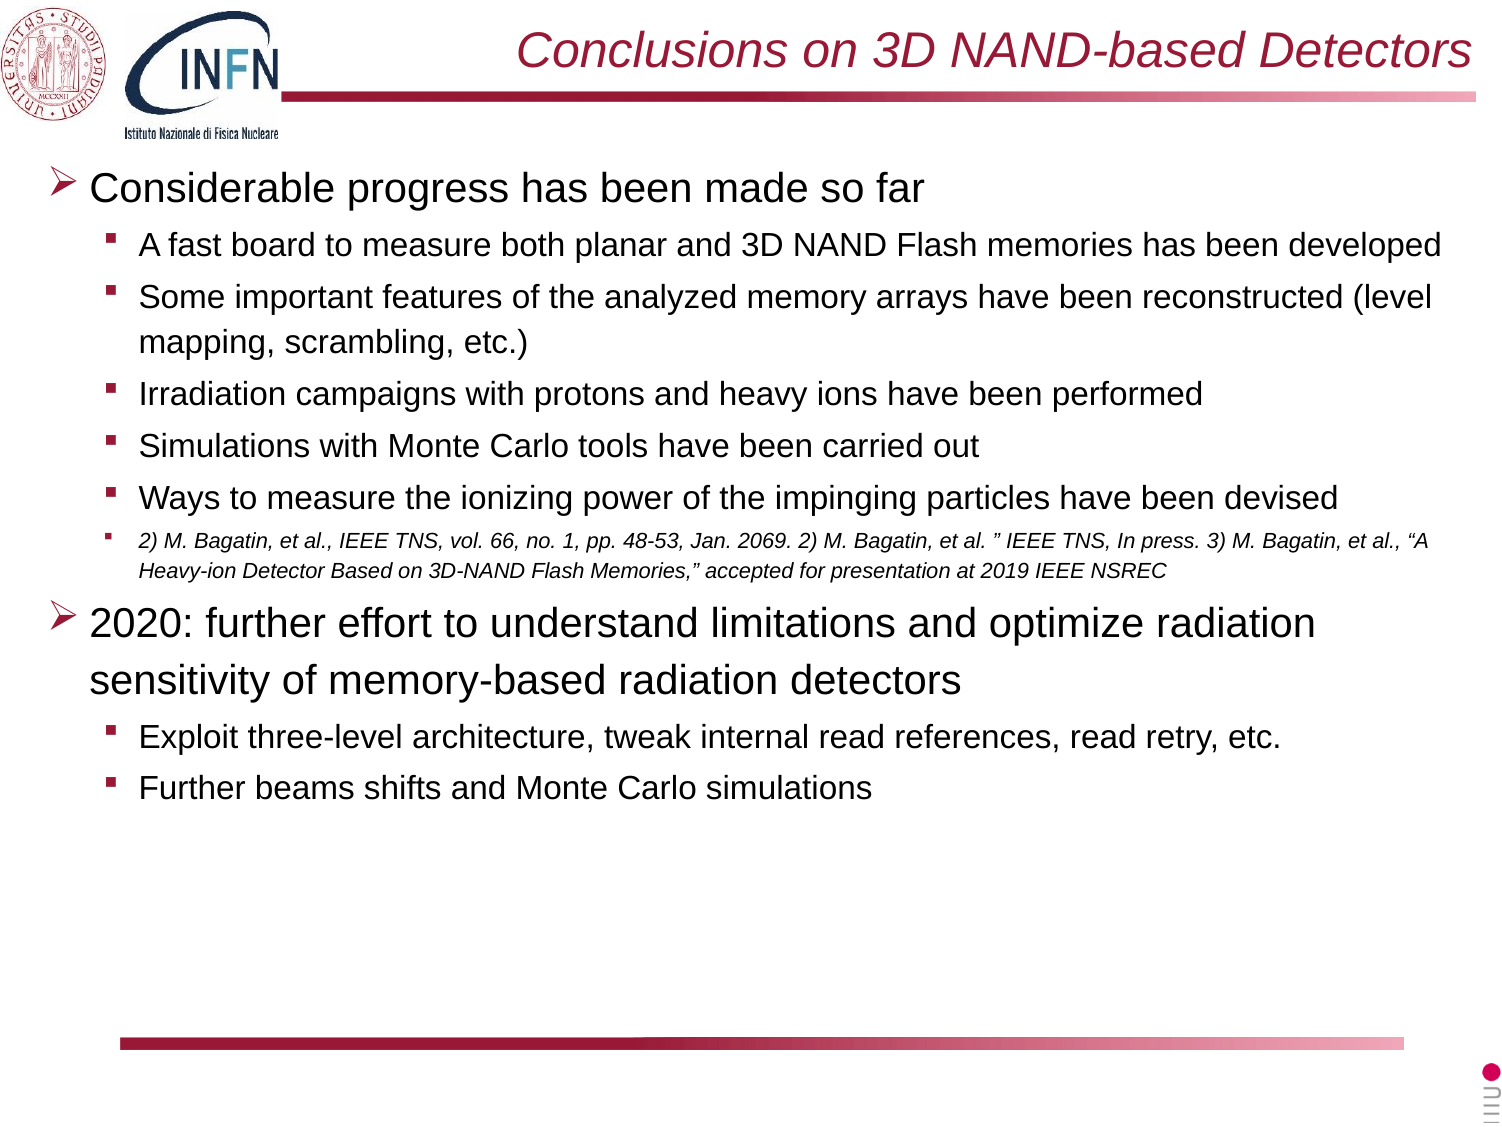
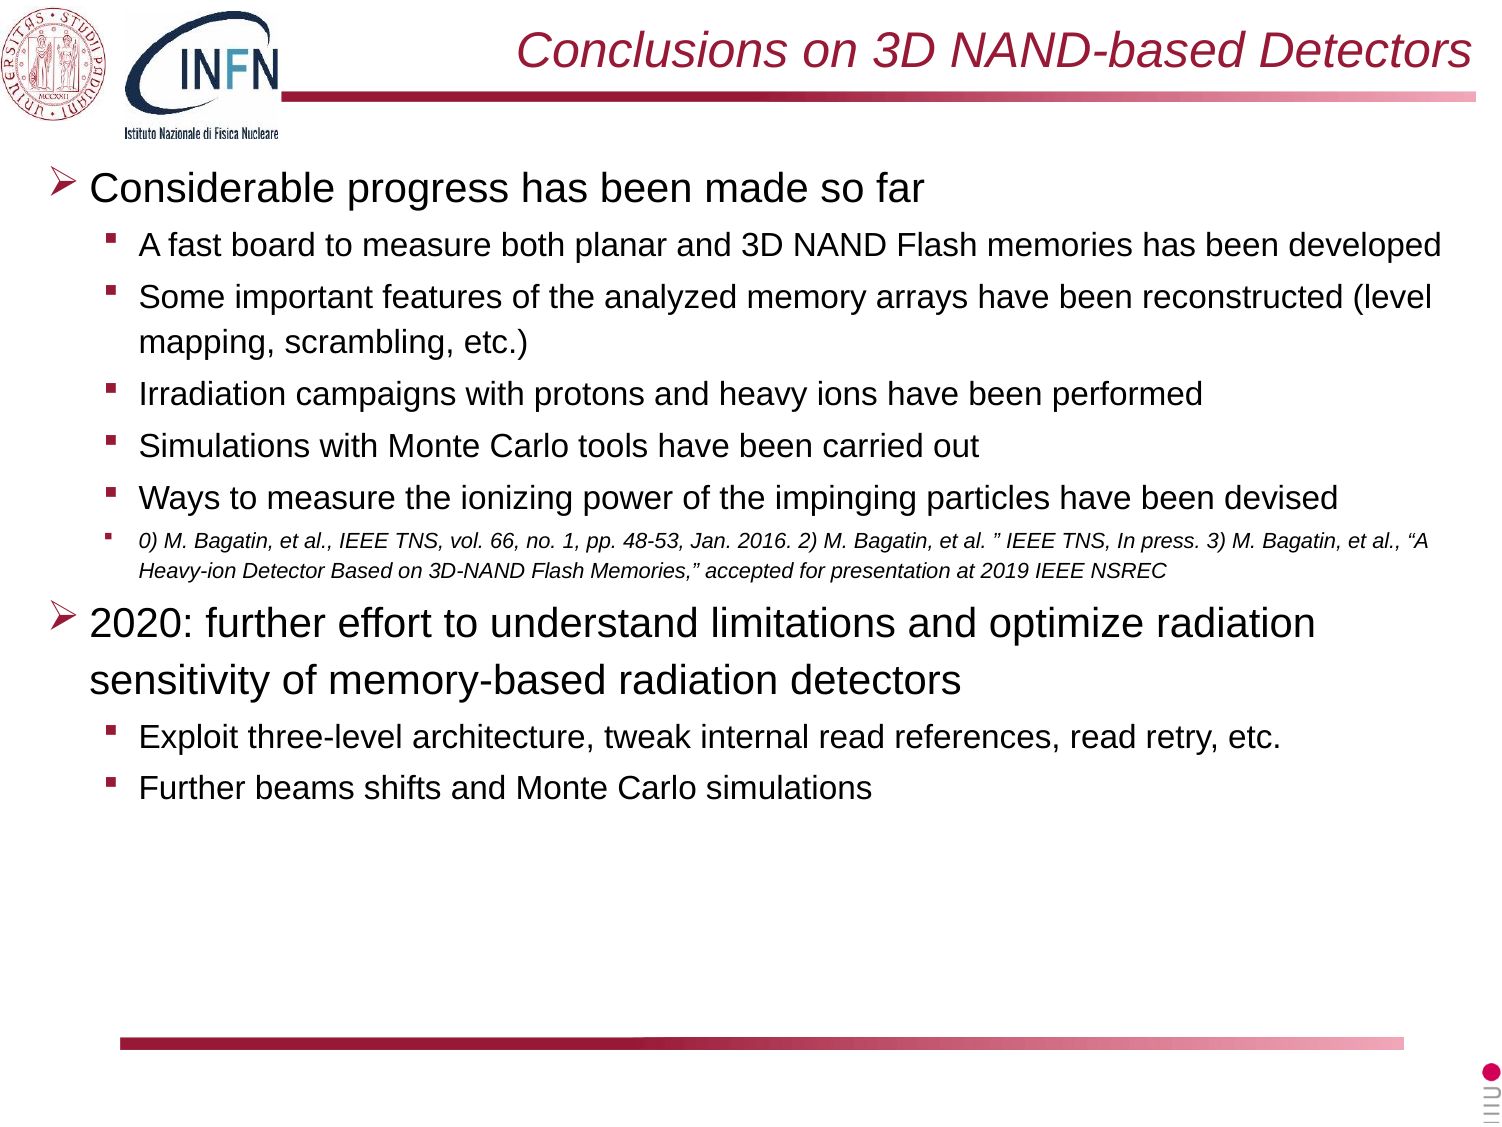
2 at (148, 541): 2 -> 0
2069: 2069 -> 2016
